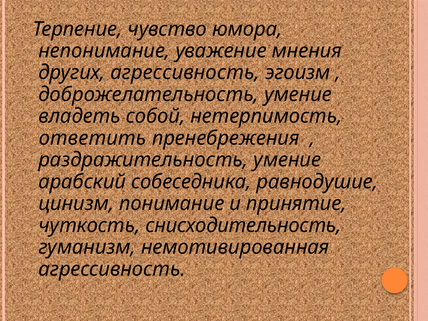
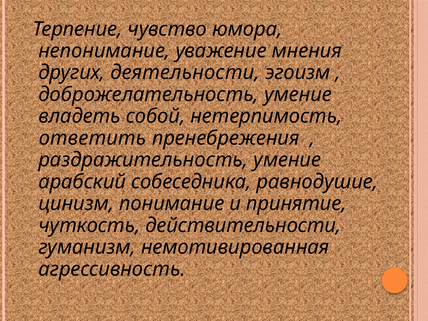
других агрессивность: агрессивность -> деятельности
снисходительность: снисходительность -> действительности
